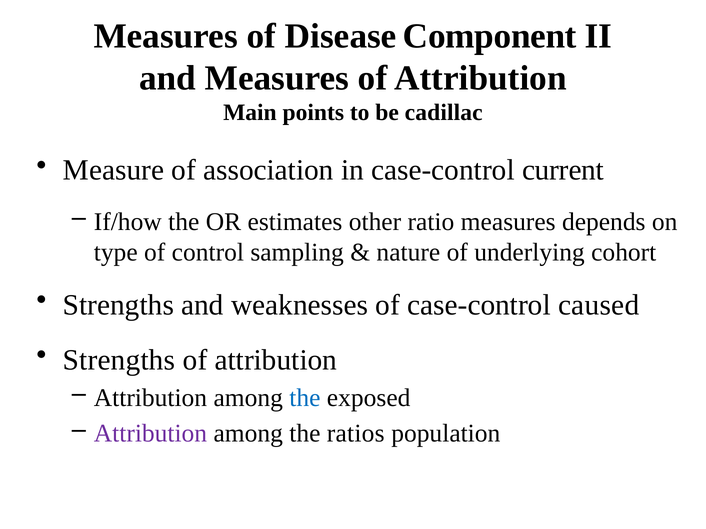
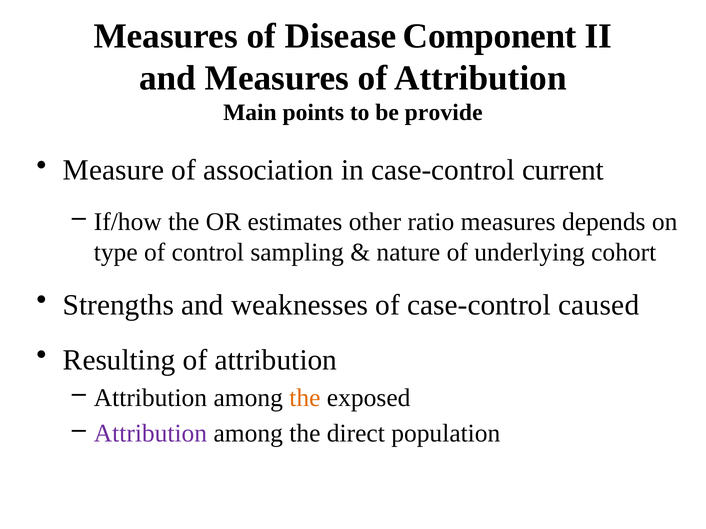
cadillac: cadillac -> provide
Strengths at (119, 360): Strengths -> Resulting
the at (305, 398) colour: blue -> orange
ratios: ratios -> direct
